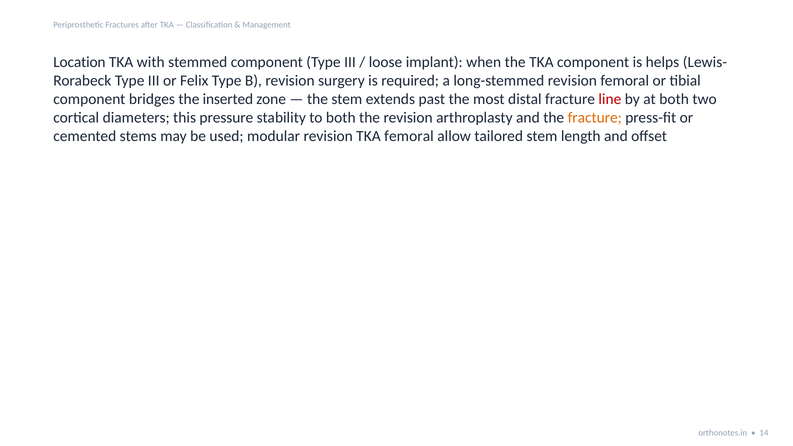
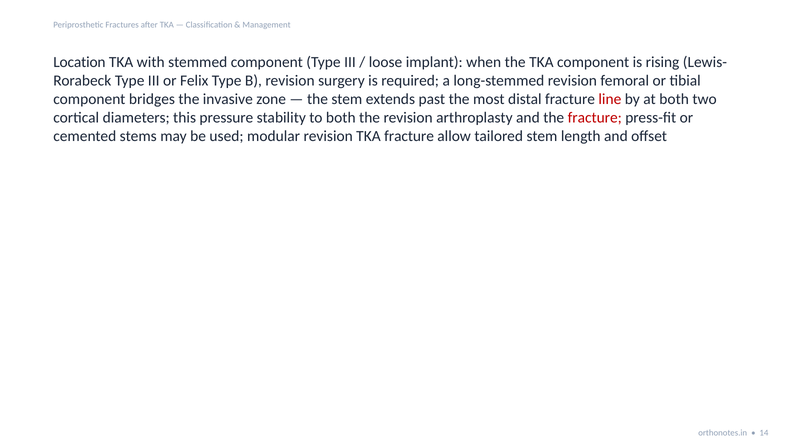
helps: helps -> rising
inserted: inserted -> invasive
fracture at (595, 118) colour: orange -> red
TKA femoral: femoral -> fracture
